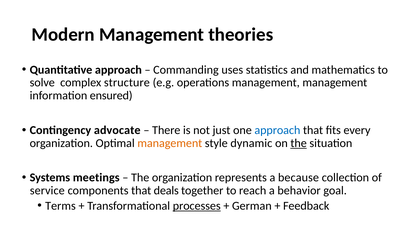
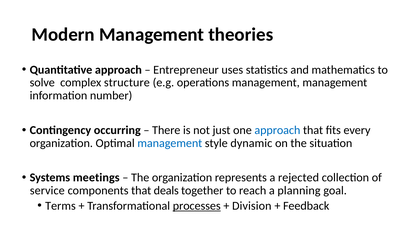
Commanding: Commanding -> Entrepreneur
ensured: ensured -> number
advocate: advocate -> occurring
management at (170, 143) colour: orange -> blue
the at (299, 143) underline: present -> none
because: because -> rejected
behavior: behavior -> planning
German: German -> Division
